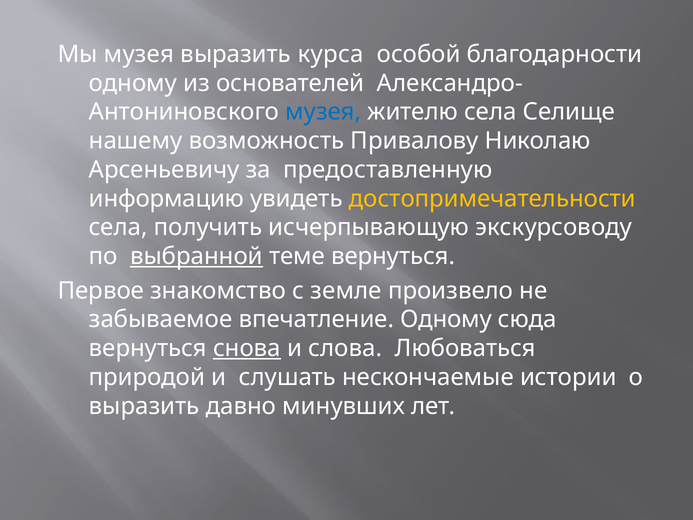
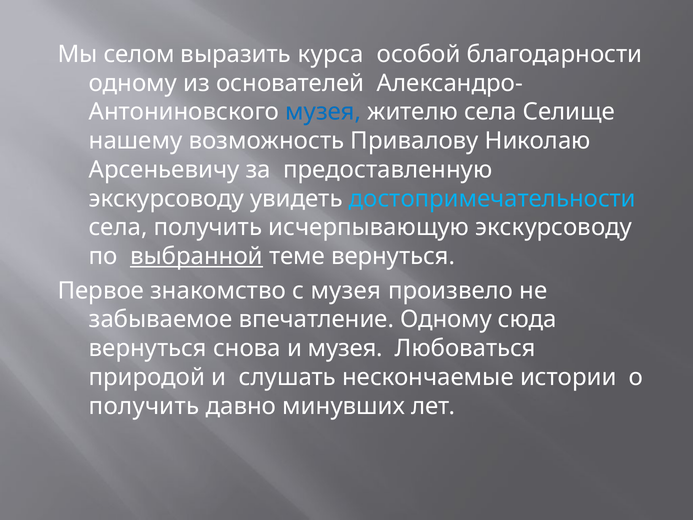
Мы музея: музея -> селом
информацию at (166, 199): информацию -> экскурсоводу
достопримечательности colour: yellow -> light blue
с земле: земле -> музея
снова underline: present -> none
и слова: слова -> музея
выразить at (144, 406): выразить -> получить
